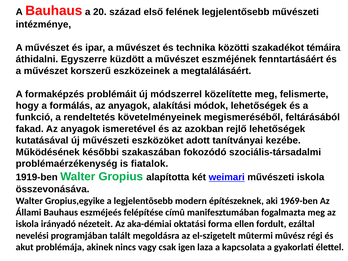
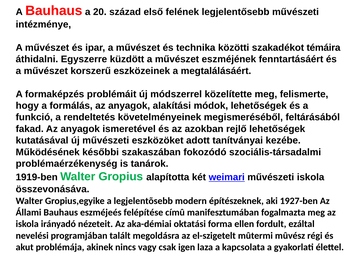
fiatalok: fiatalok -> tanárok
1969-ben: 1969-ben -> 1927-ben
